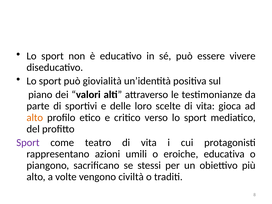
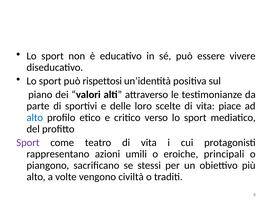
giovialità: giovialità -> rispettosi
gioca: gioca -> piace
alto at (35, 118) colour: orange -> blue
educativa: educativa -> principali
